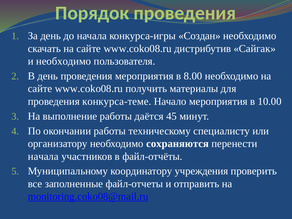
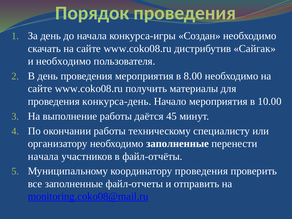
конкурса-теме: конкурса-теме -> конкурса-день
необходимо сохраняются: сохраняются -> заполненные
координатору учреждения: учреждения -> проведения
